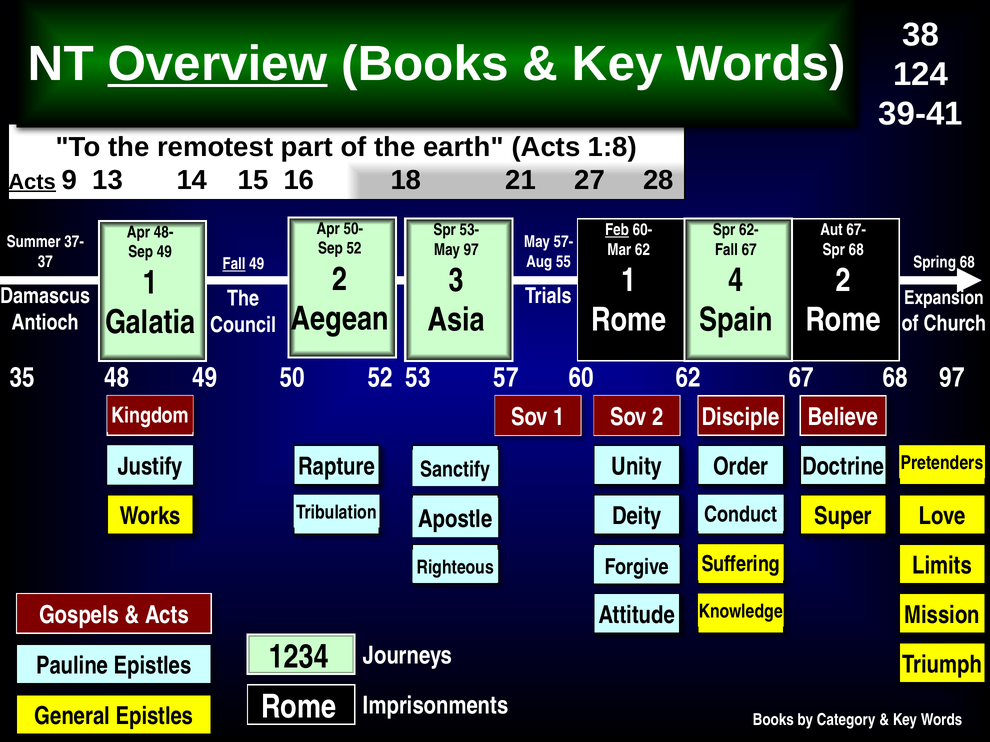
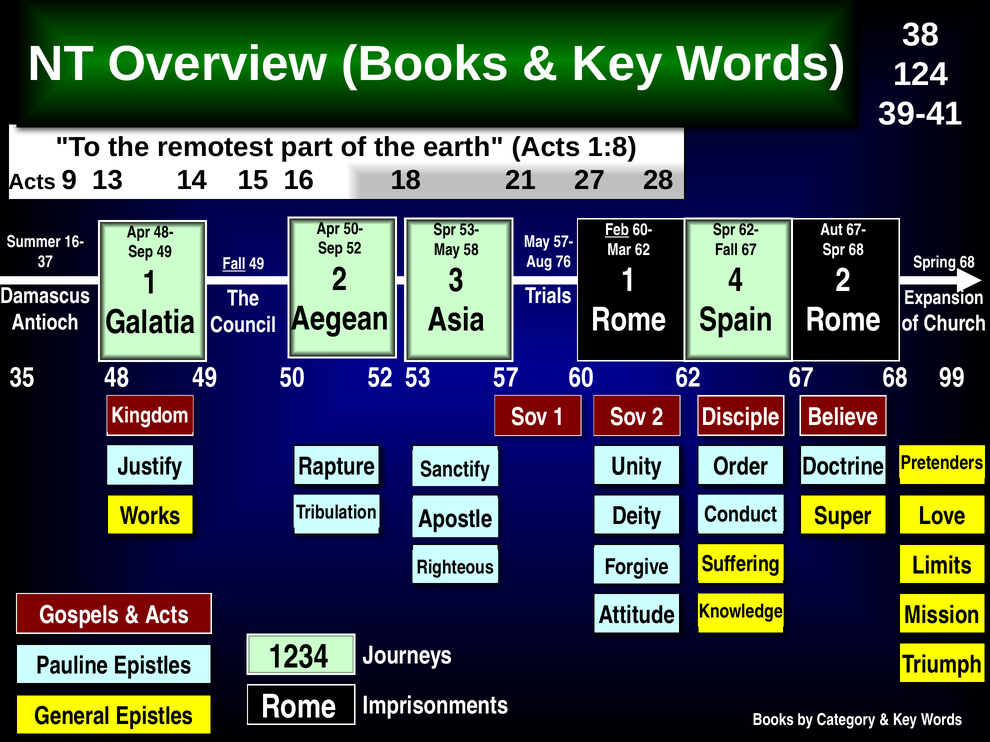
Overview underline: present -> none
Acts at (32, 182) underline: present -> none
37-: 37- -> 16-
May 97: 97 -> 58
55: 55 -> 76
97 at (952, 378): 97 -> 99
